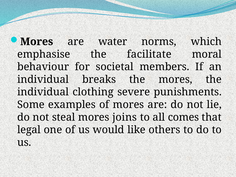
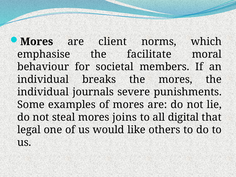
water: water -> client
clothing: clothing -> journals
comes: comes -> digital
